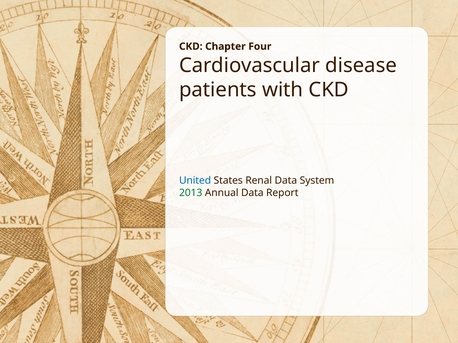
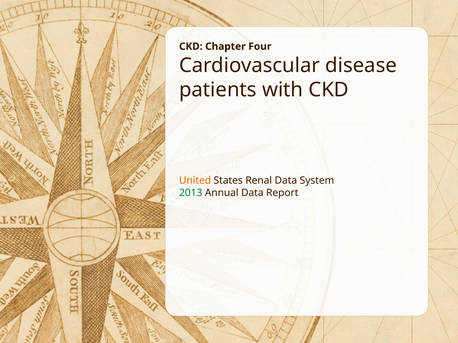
United colour: blue -> orange
